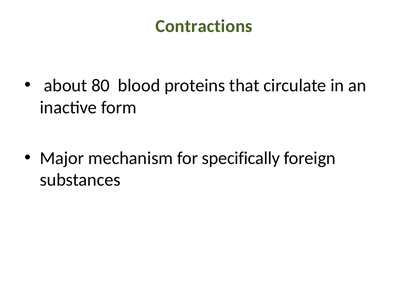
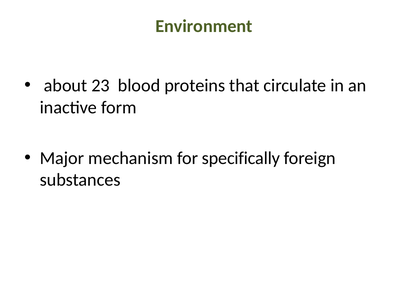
Contractions: Contractions -> Environment
80: 80 -> 23
